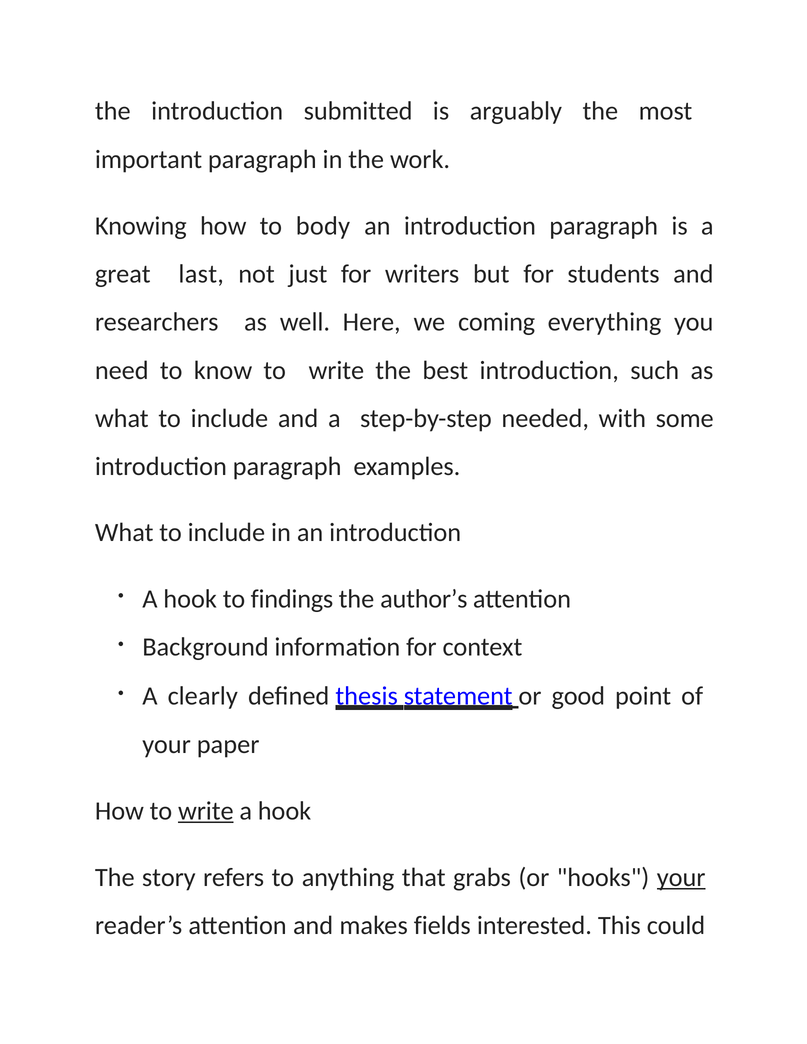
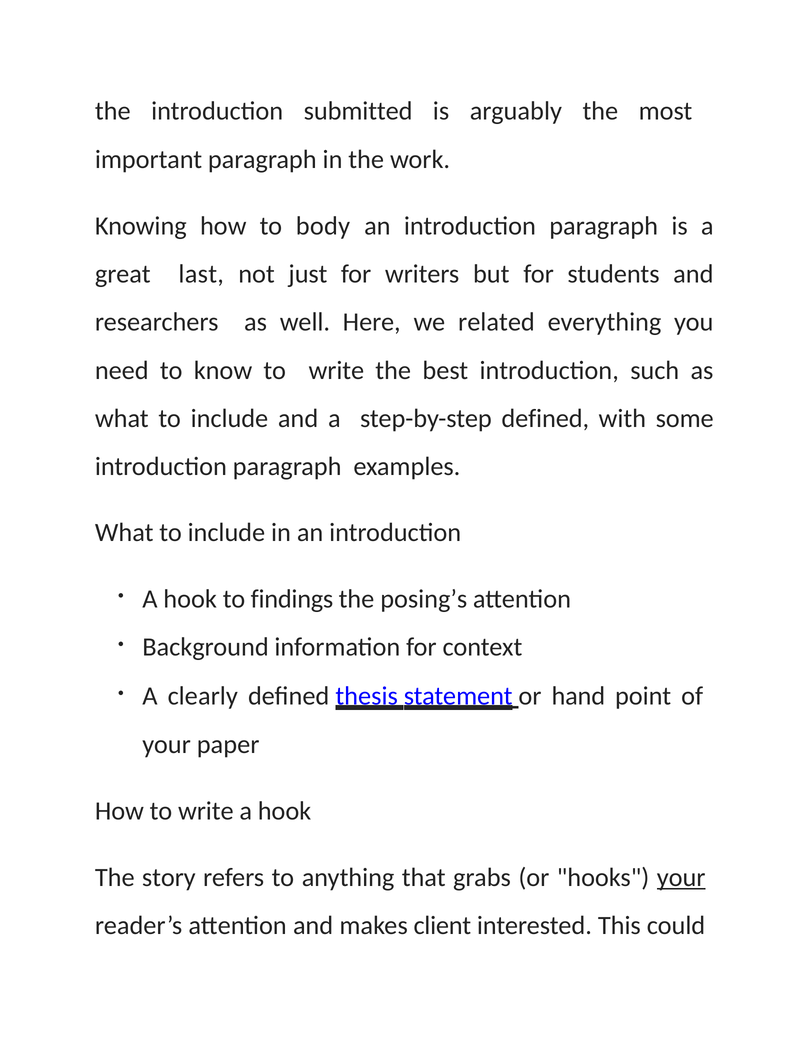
coming: coming -> related
step-by-step needed: needed -> defined
author’s: author’s -> posing’s
good: good -> hand
write at (206, 811) underline: present -> none
fields: fields -> client
